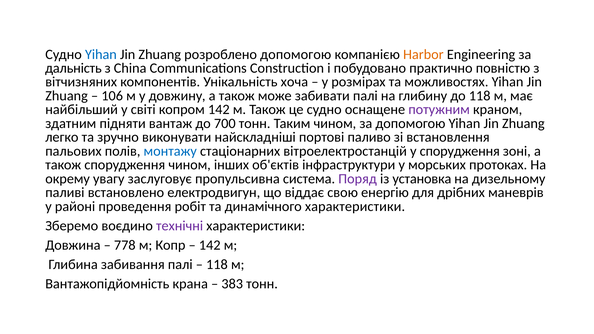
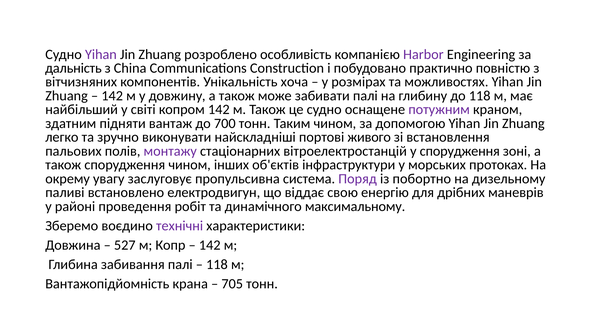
Yihan at (101, 54) colour: blue -> purple
розроблено допомогою: допомогою -> особливість
Harbor colour: orange -> purple
106 at (112, 96): 106 -> 142
паливо: паливо -> живого
монтажу colour: blue -> purple
установка: установка -> побортно
динамічного характеристики: характеристики -> максимальному
778: 778 -> 527
383: 383 -> 705
